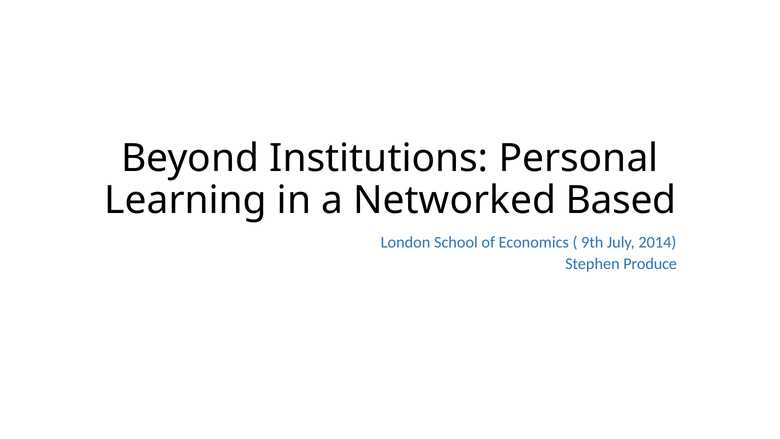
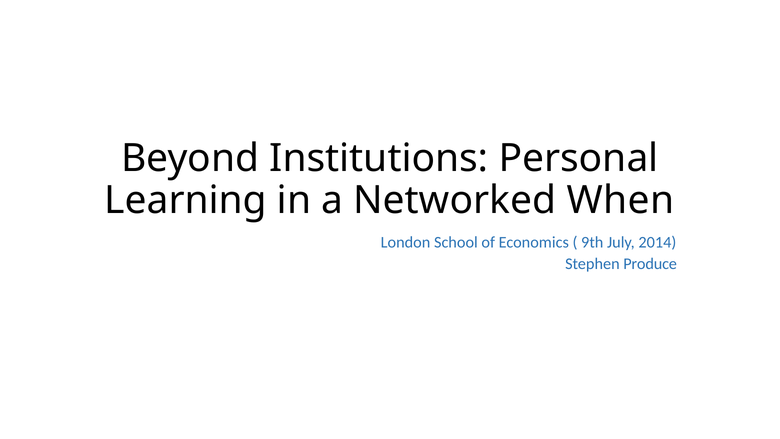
Based: Based -> When
